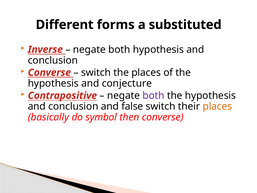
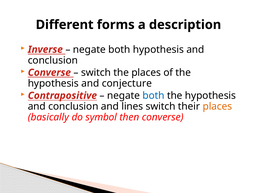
substituted: substituted -> description
both at (153, 95) colour: purple -> blue
false: false -> lines
